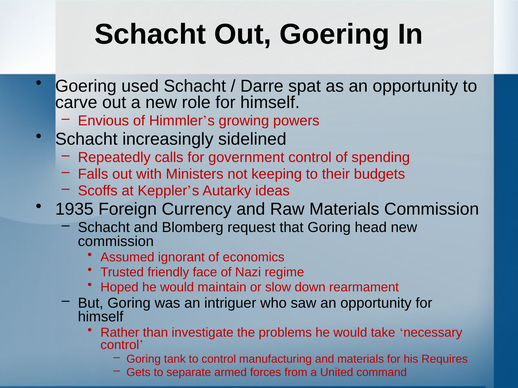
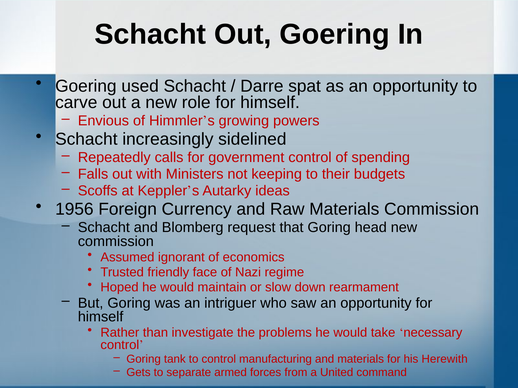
1935: 1935 -> 1956
Requires: Requires -> Herewith
